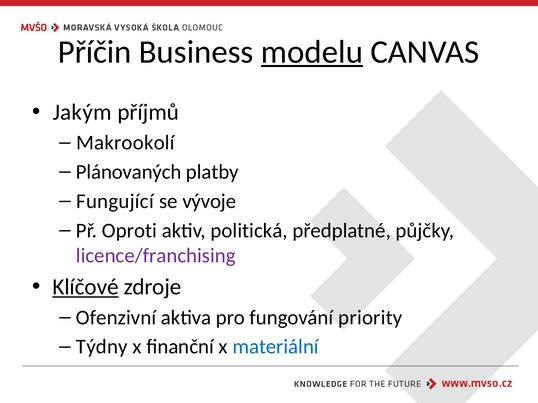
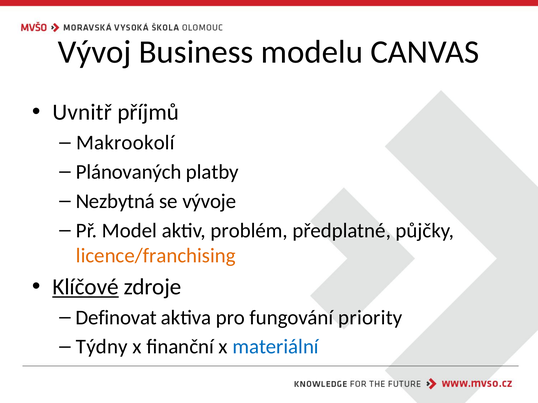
Příčin: Příčin -> Vývoj
modelu underline: present -> none
Jakým: Jakým -> Uvnitř
Fungující: Fungující -> Nezbytná
Oproti: Oproti -> Model
politická: politická -> problém
licence/franchising colour: purple -> orange
Ofenzivní: Ofenzivní -> Definovat
